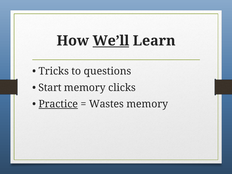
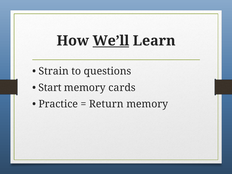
Tricks: Tricks -> Strain
clicks: clicks -> cards
Practice underline: present -> none
Wastes: Wastes -> Return
